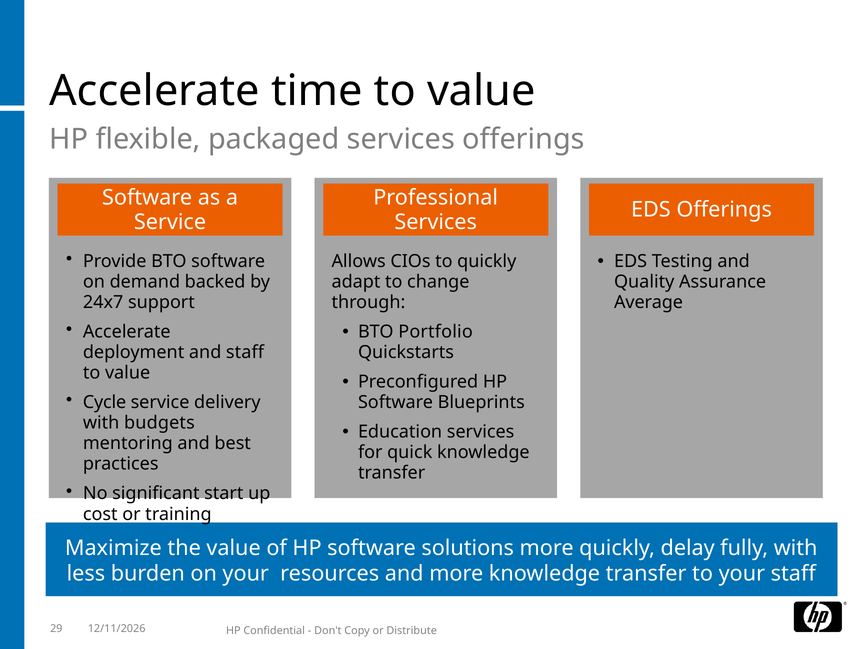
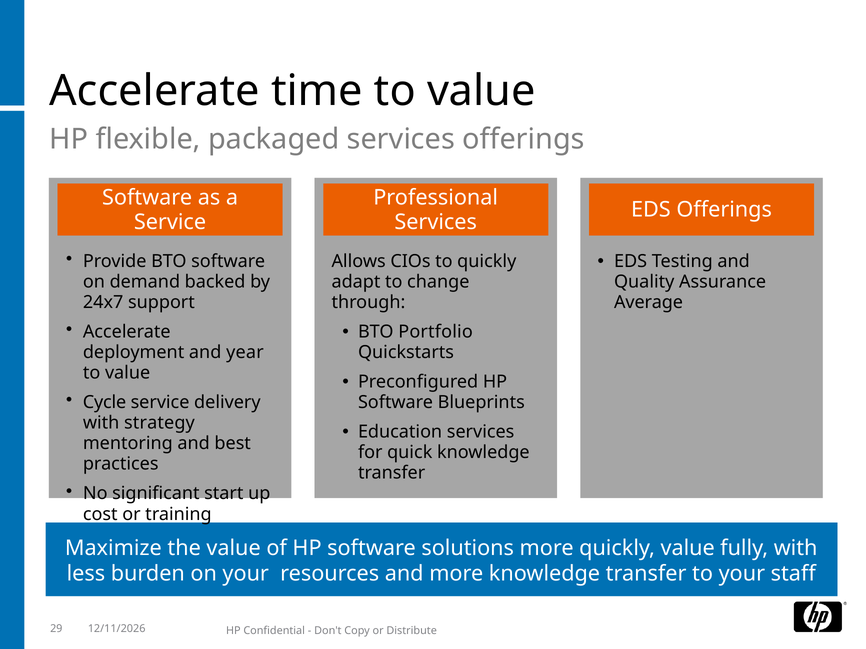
and staff: staff -> year
budgets: budgets -> strategy
quickly delay: delay -> value
